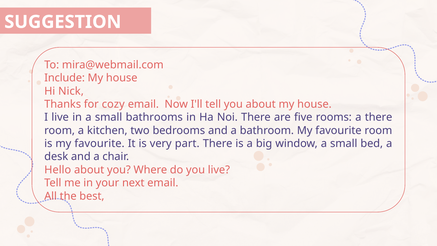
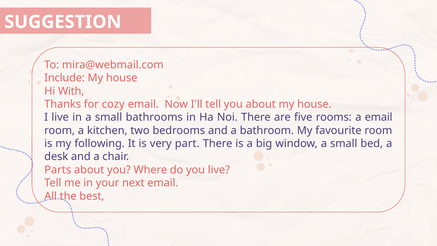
Nick: Nick -> With
a there: there -> email
is my favourite: favourite -> following
Hello: Hello -> Parts
